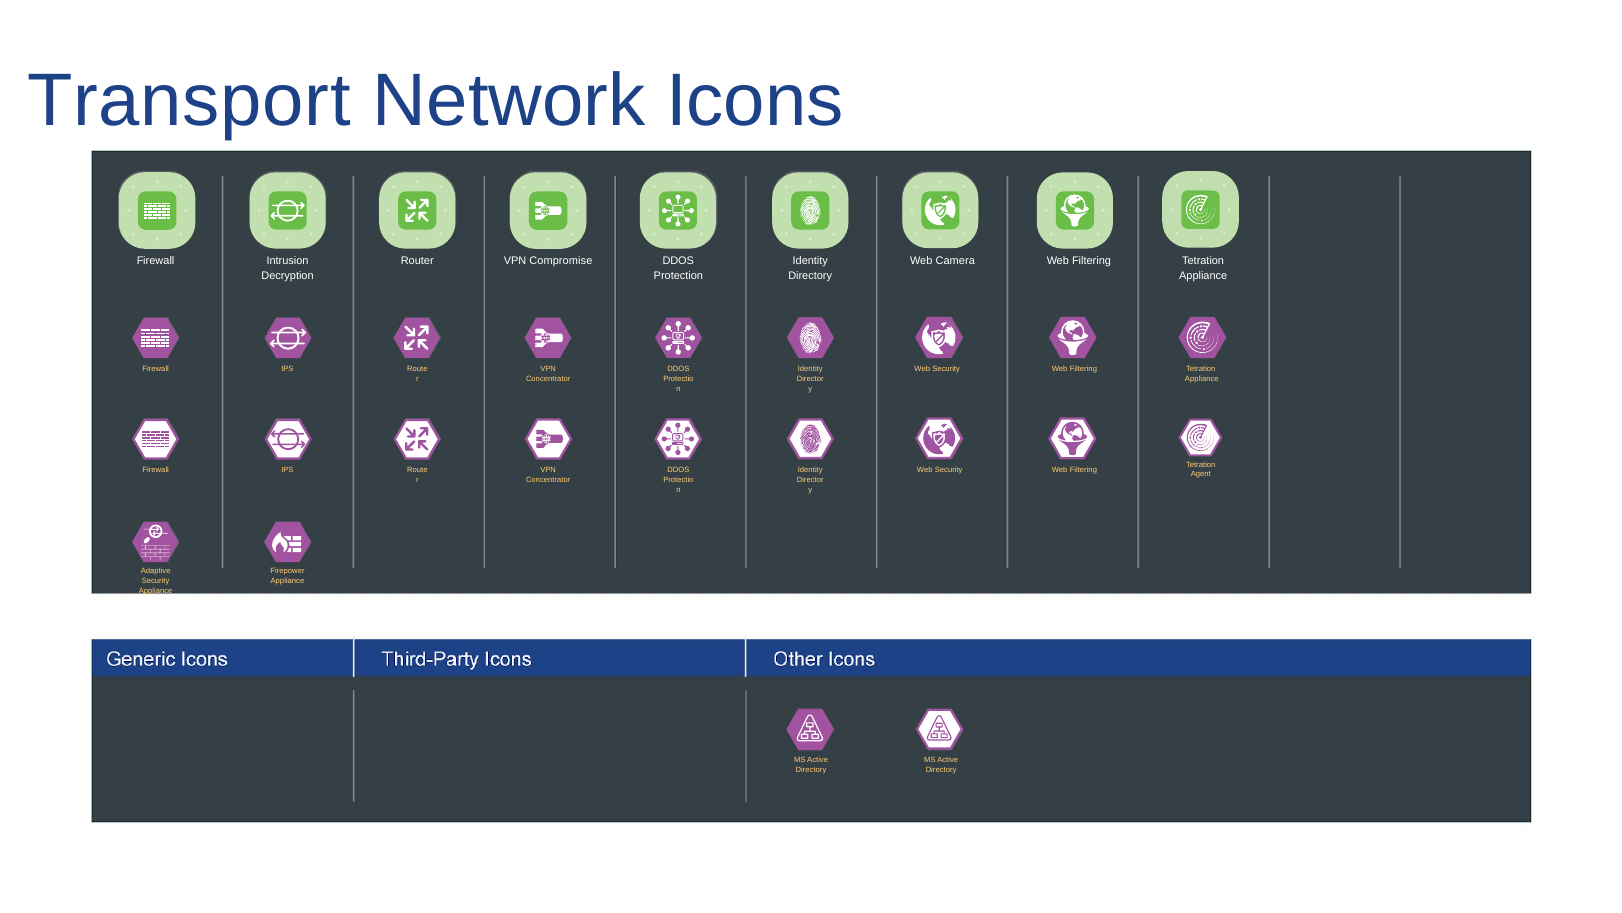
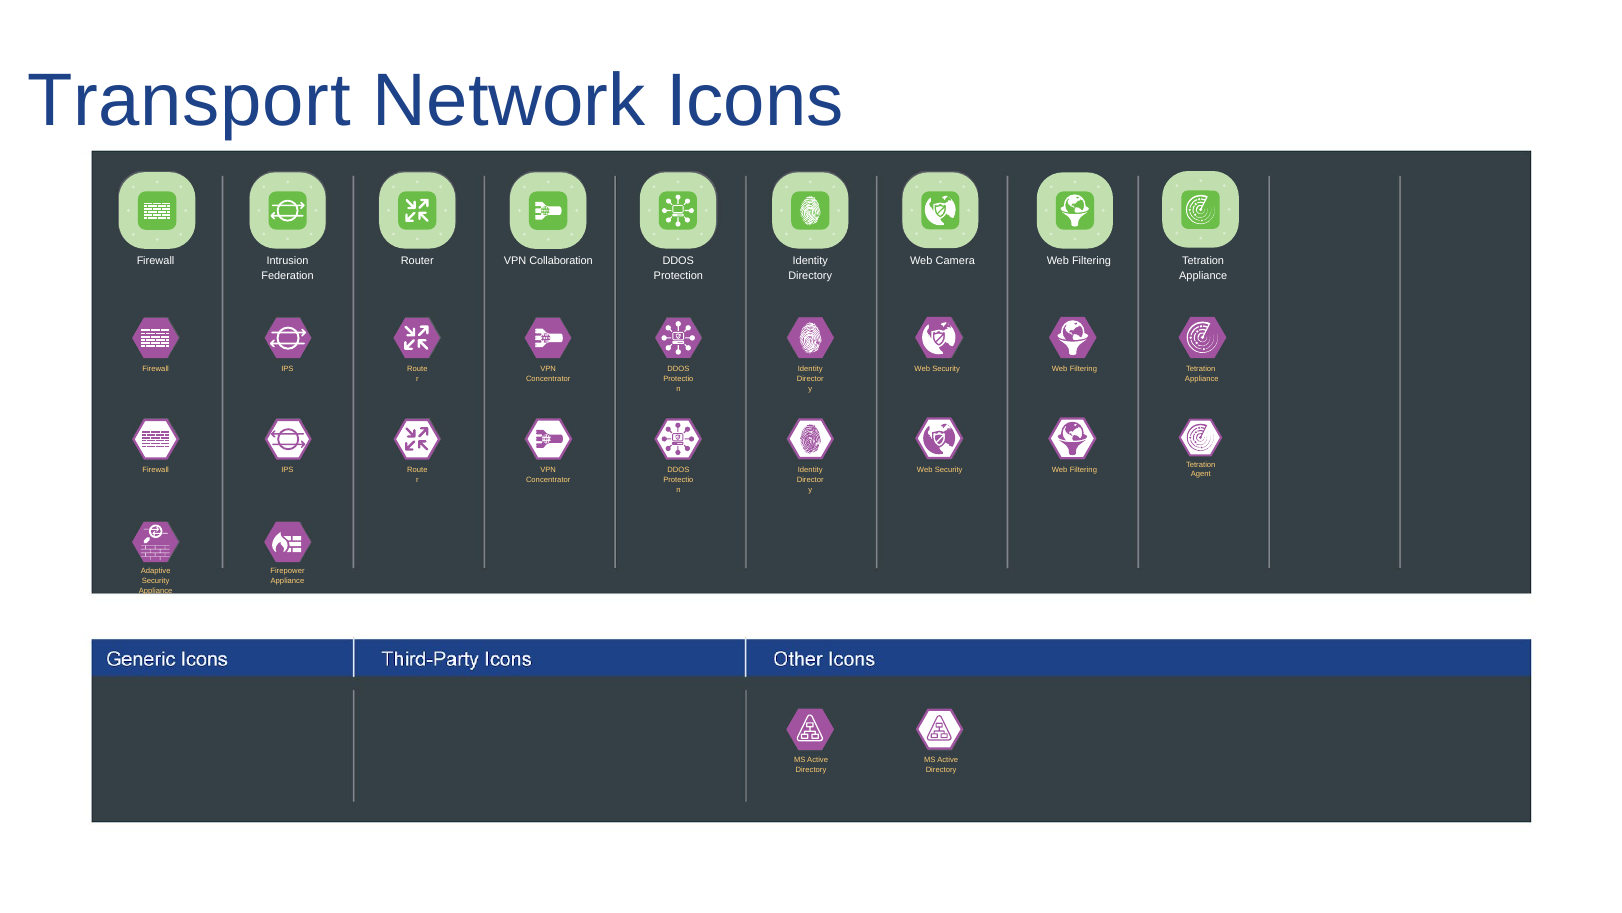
Compromise: Compromise -> Collaboration
Decryption: Decryption -> Federation
